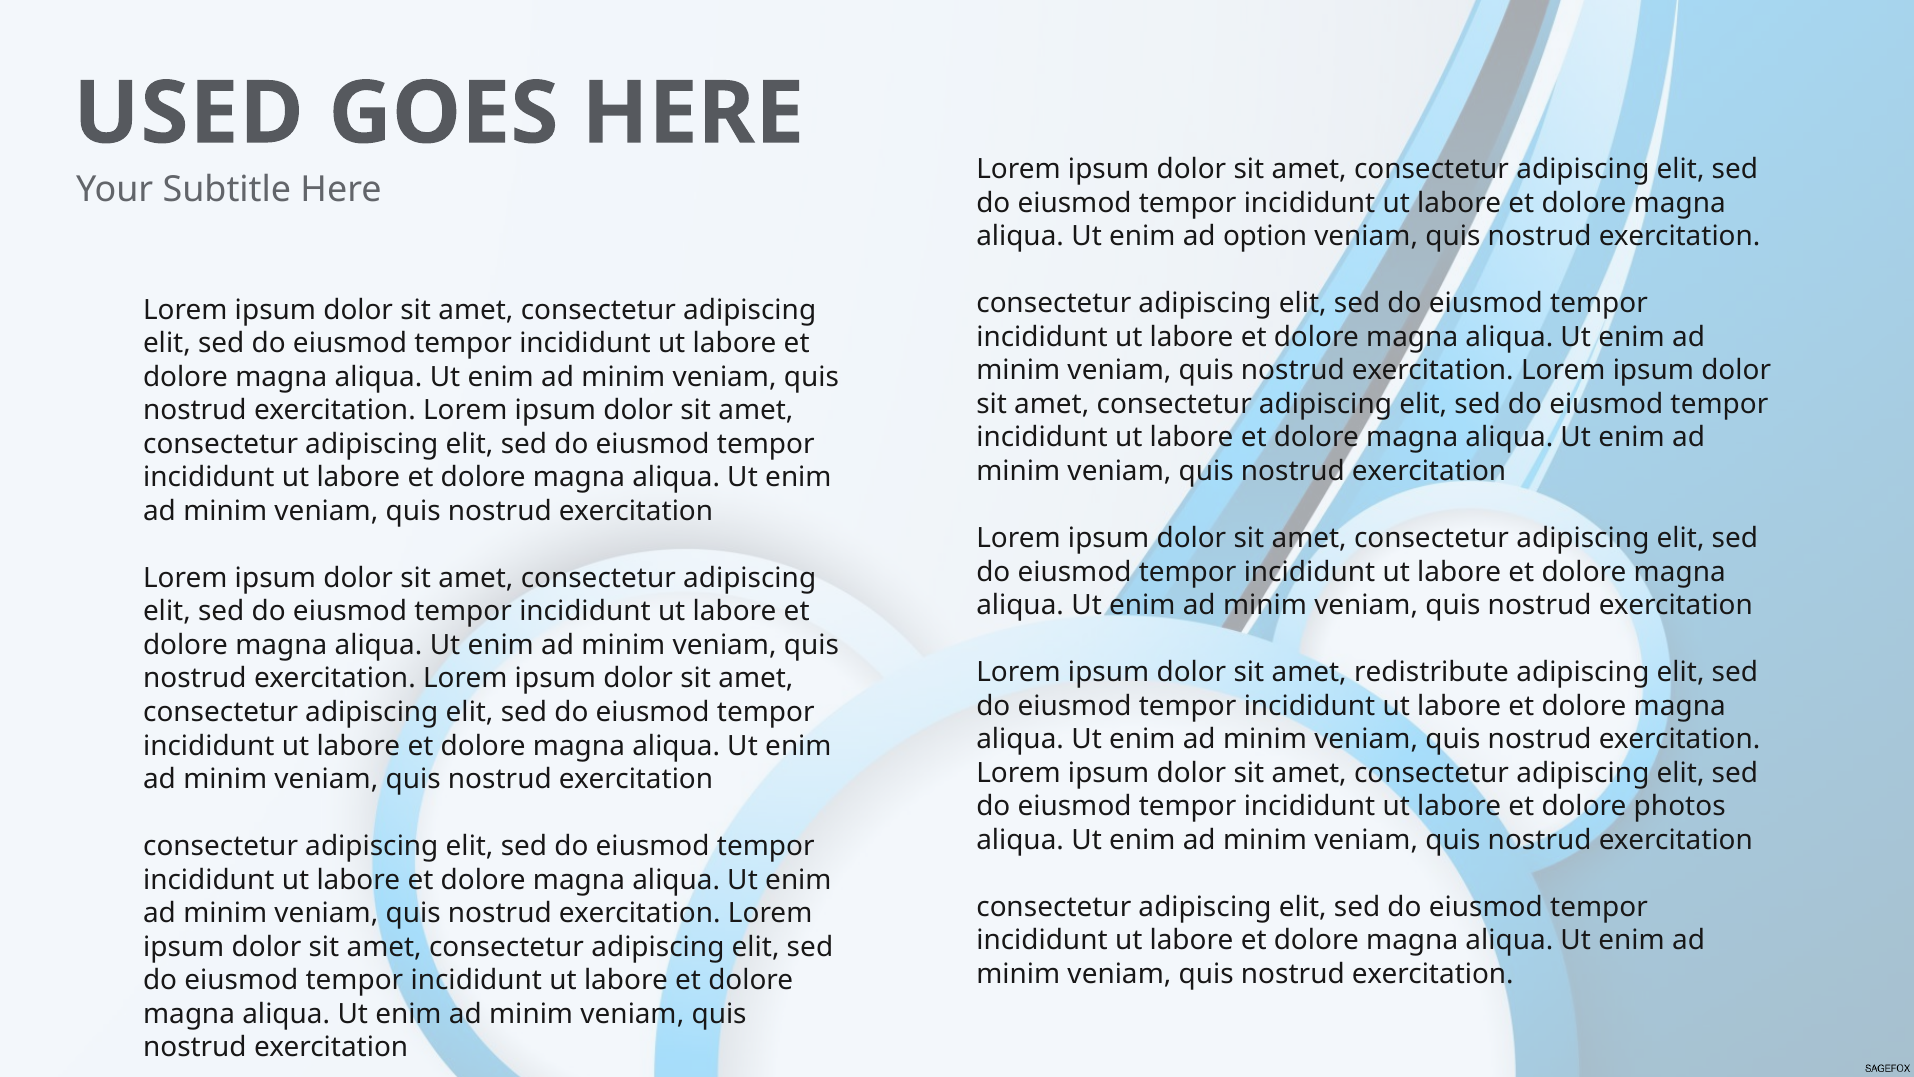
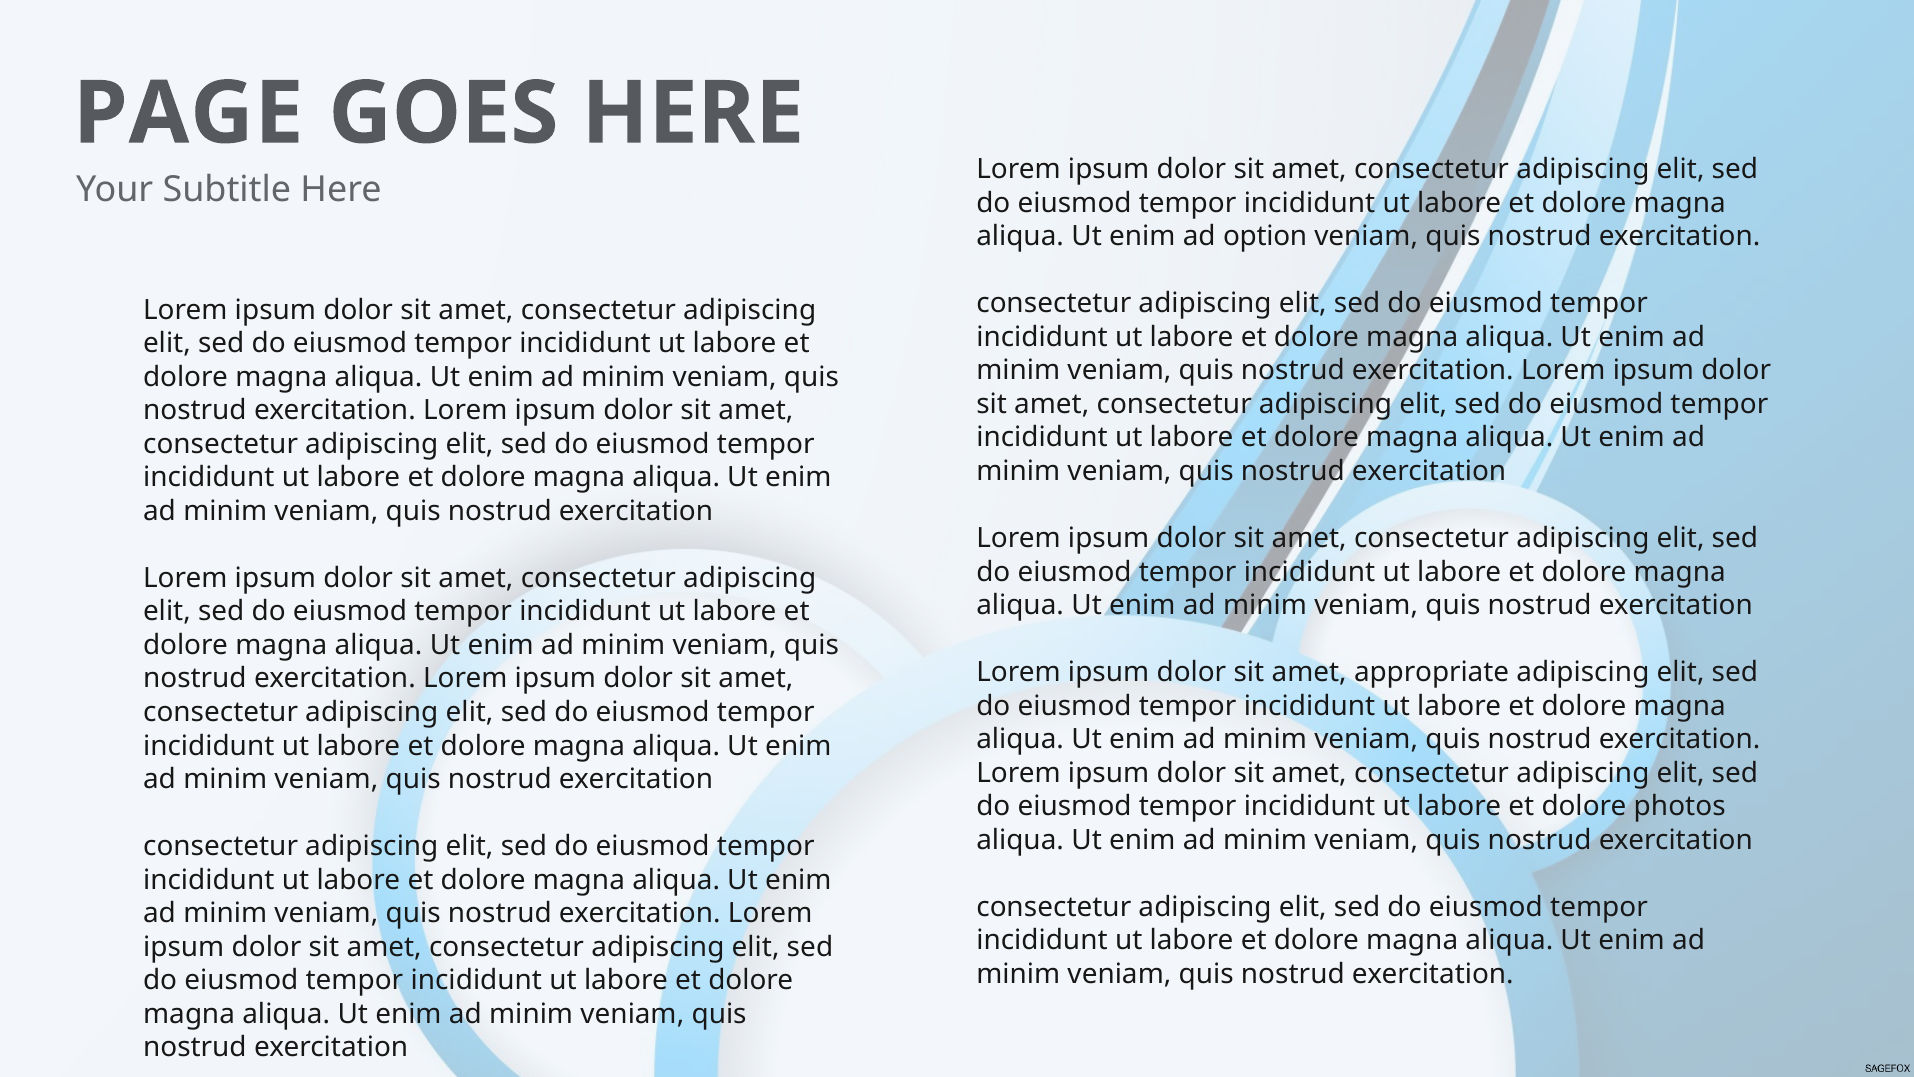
USED: USED -> PAGE
redistribute: redistribute -> appropriate
